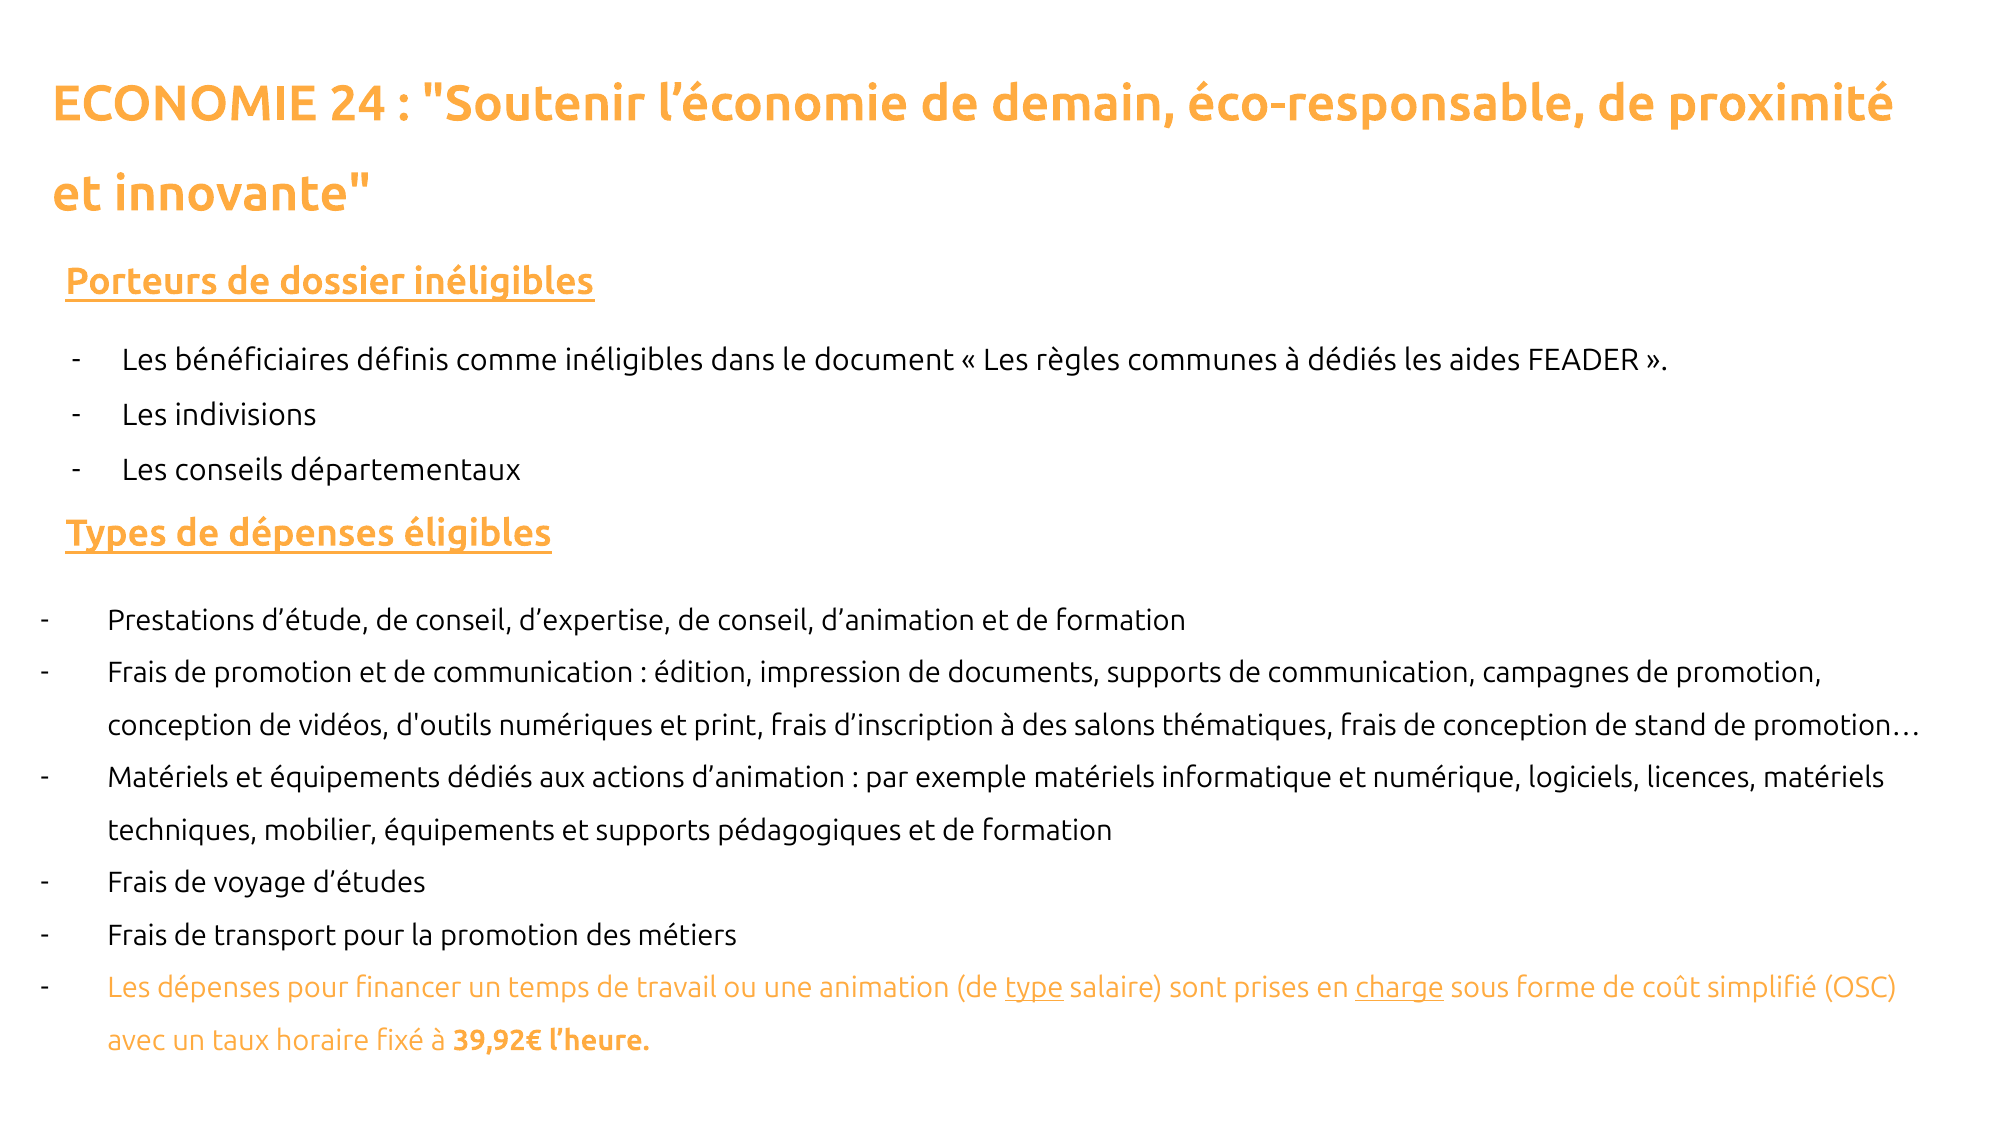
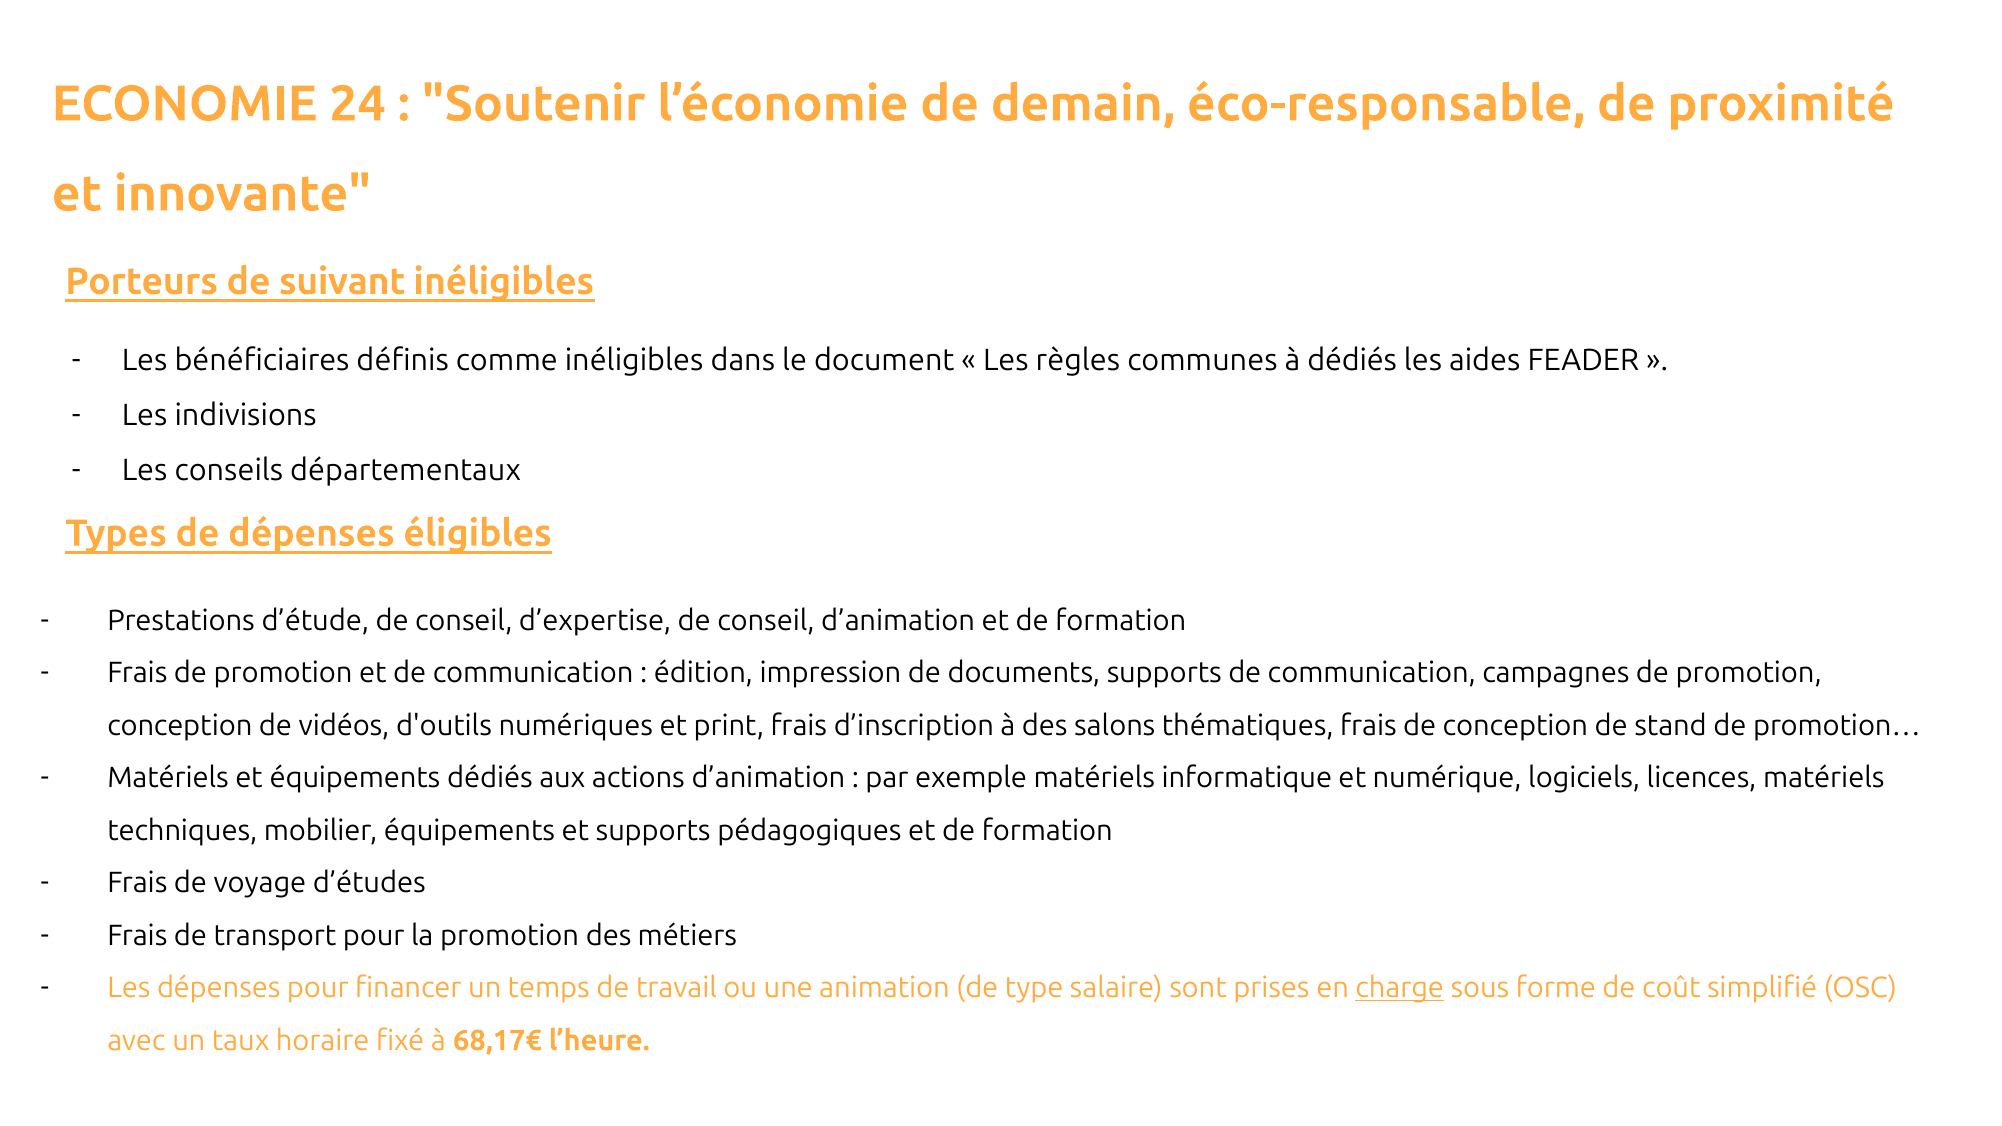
dossier: dossier -> suivant
type underline: present -> none
39,92€: 39,92€ -> 68,17€
